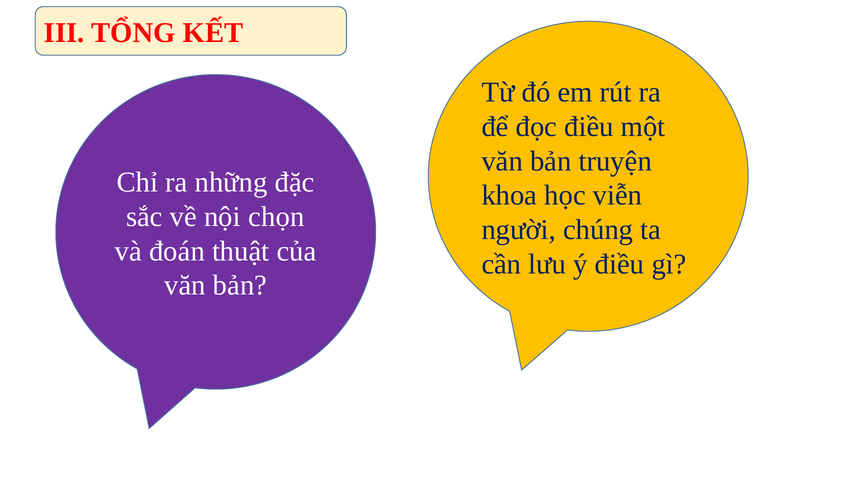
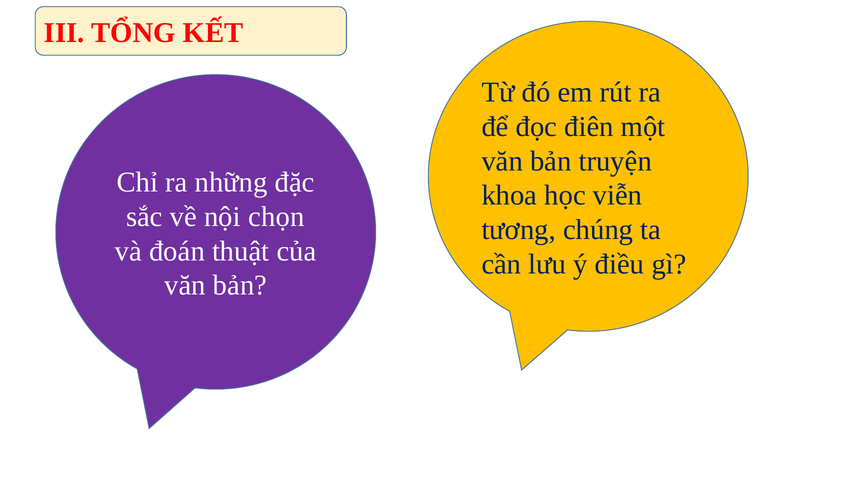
đọc điều: điều -> điên
người: người -> tương
